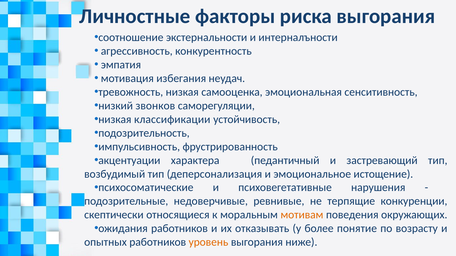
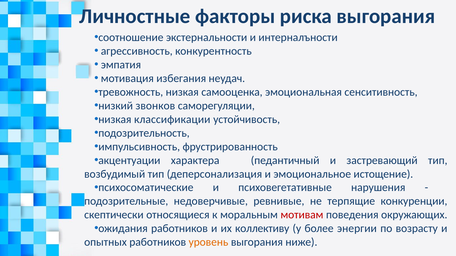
мотивам colour: orange -> red
отказывать: отказывать -> коллективу
понятие: понятие -> энергии
